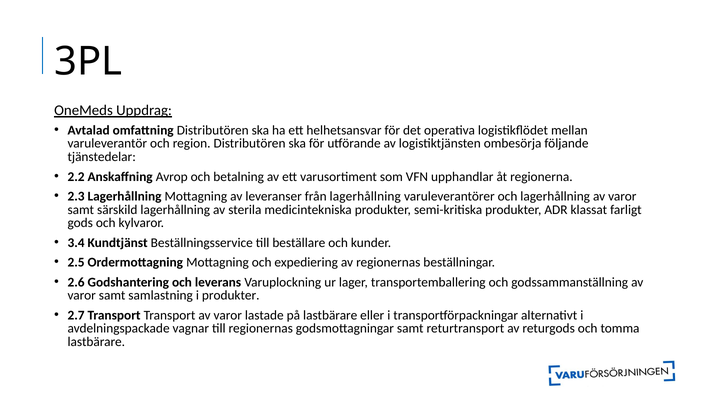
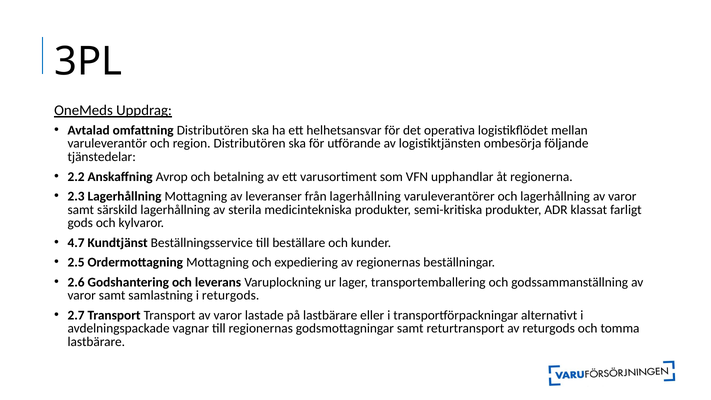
3.4: 3.4 -> 4.7
i produkter: produkter -> returgods
